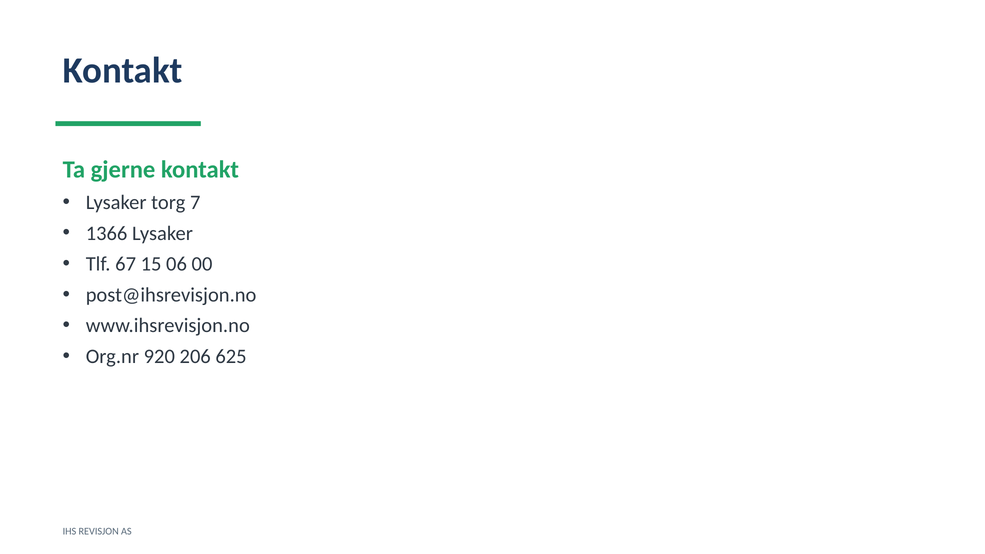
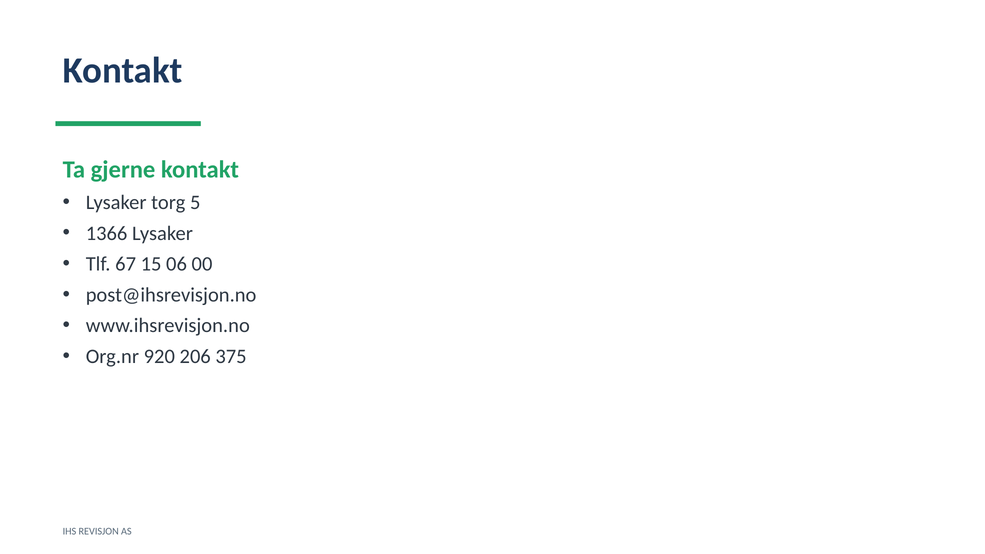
7: 7 -> 5
625: 625 -> 375
